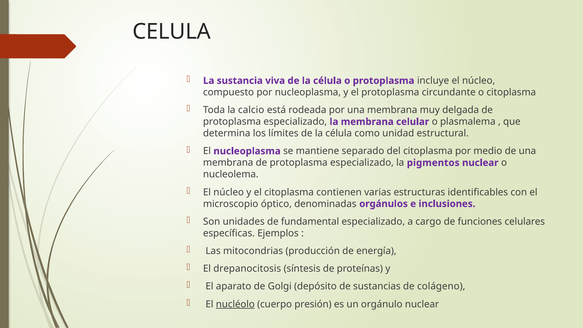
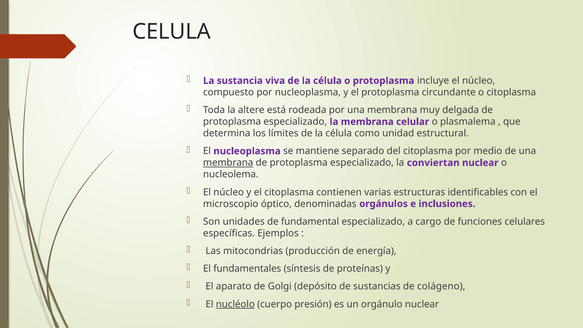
calcio: calcio -> altere
membrana at (228, 163) underline: none -> present
pigmentos: pigmentos -> conviertan
drepanocitosis: drepanocitosis -> fundamentales
